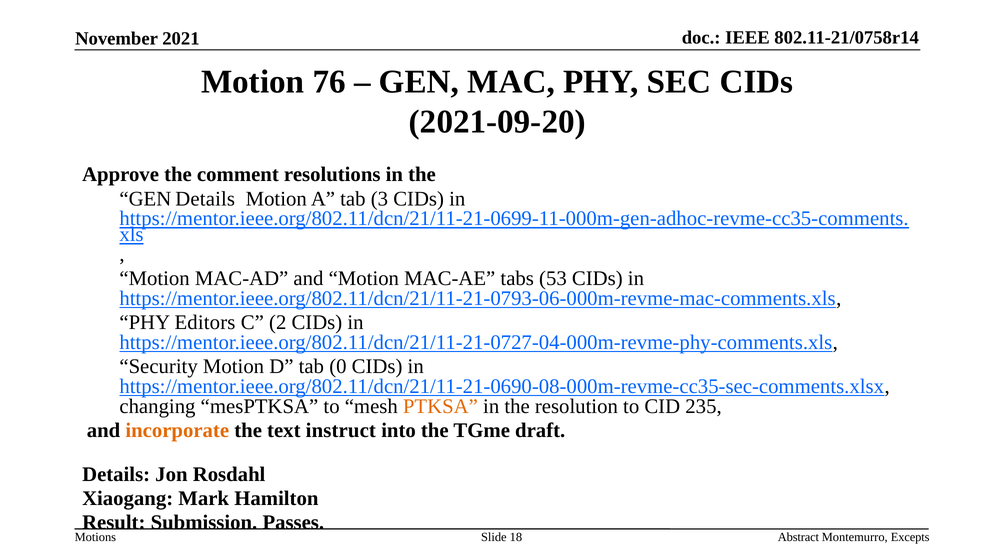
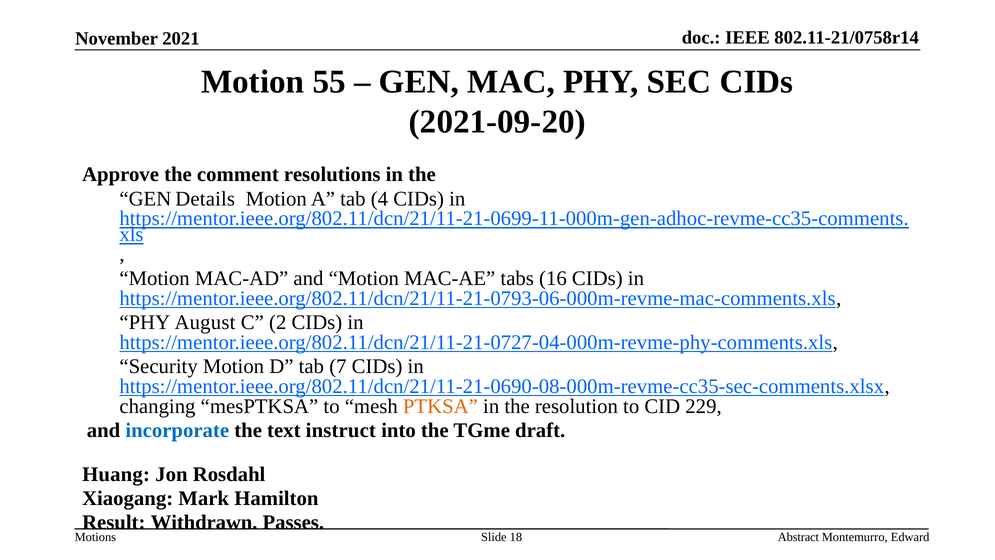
76: 76 -> 55
3: 3 -> 4
53: 53 -> 16
Editors: Editors -> August
0: 0 -> 7
235: 235 -> 229
incorporate colour: orange -> blue
Details at (116, 474): Details -> Huang
Submission: Submission -> Withdrawn
Excepts: Excepts -> Edward
